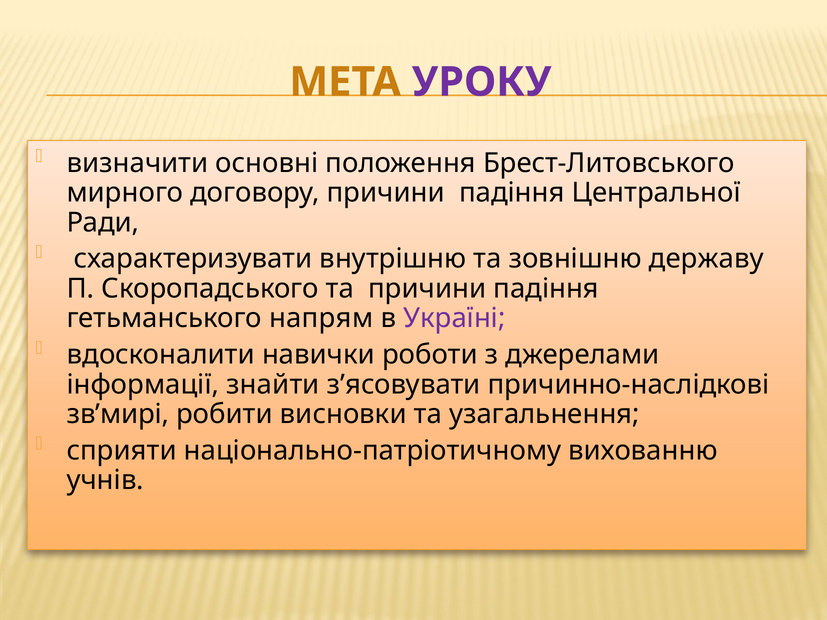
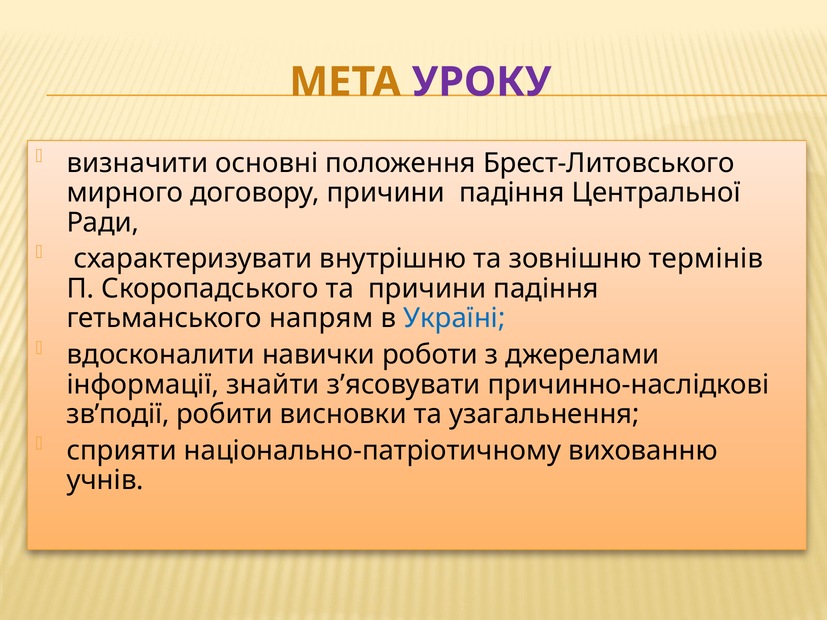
державу: державу -> термінів
Україні colour: purple -> blue
зв’мирі: зв’мирі -> зв’події
